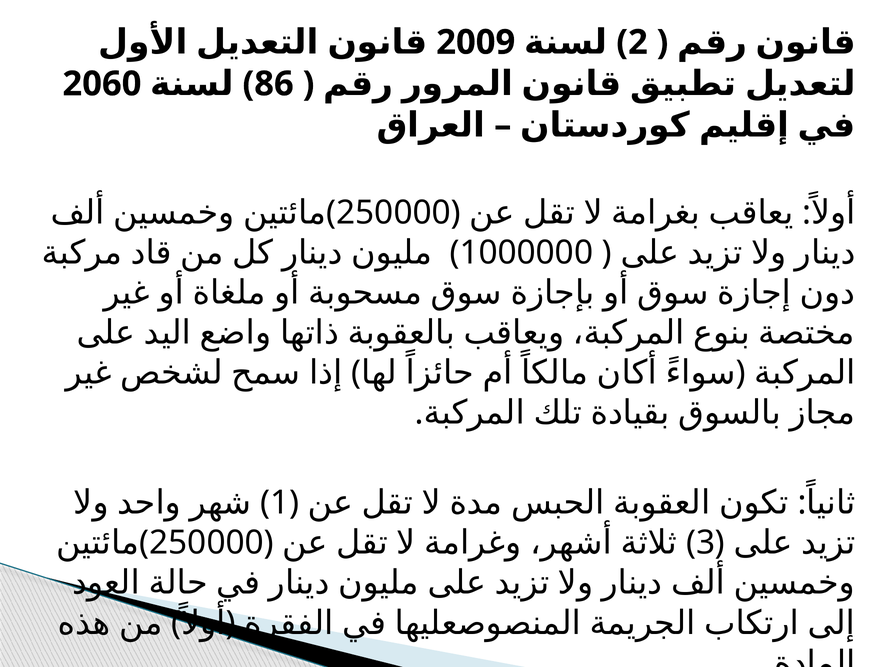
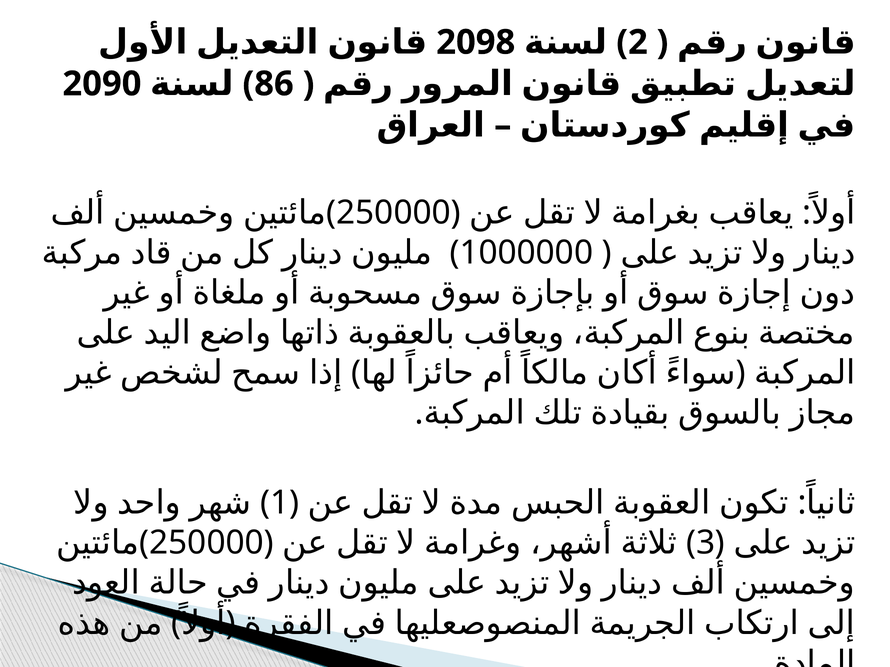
2009: 2009 -> 2098
2060: 2060 -> 2090
